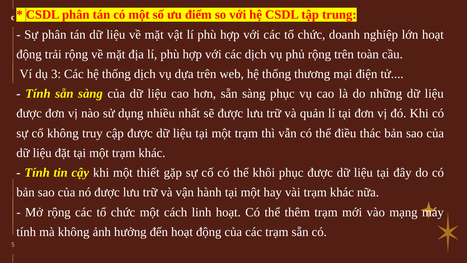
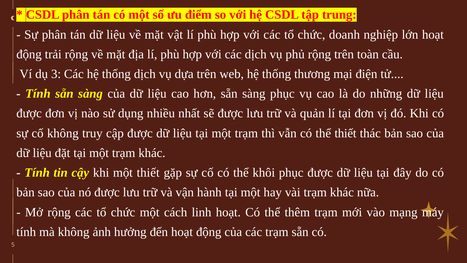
thể điều: điều -> thiết
